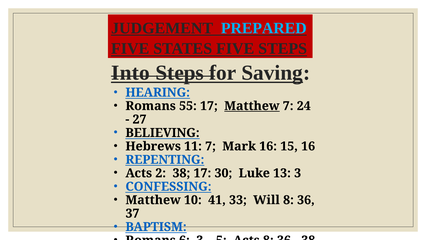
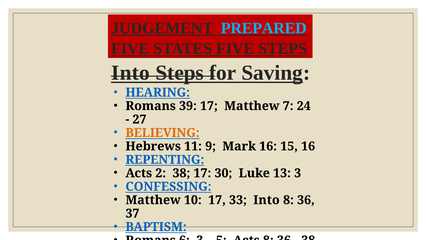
55: 55 -> 39
Matthew at (252, 106) underline: present -> none
BELIEVING colour: black -> orange
11 7: 7 -> 9
10 41: 41 -> 17
33 Will: Will -> Into
